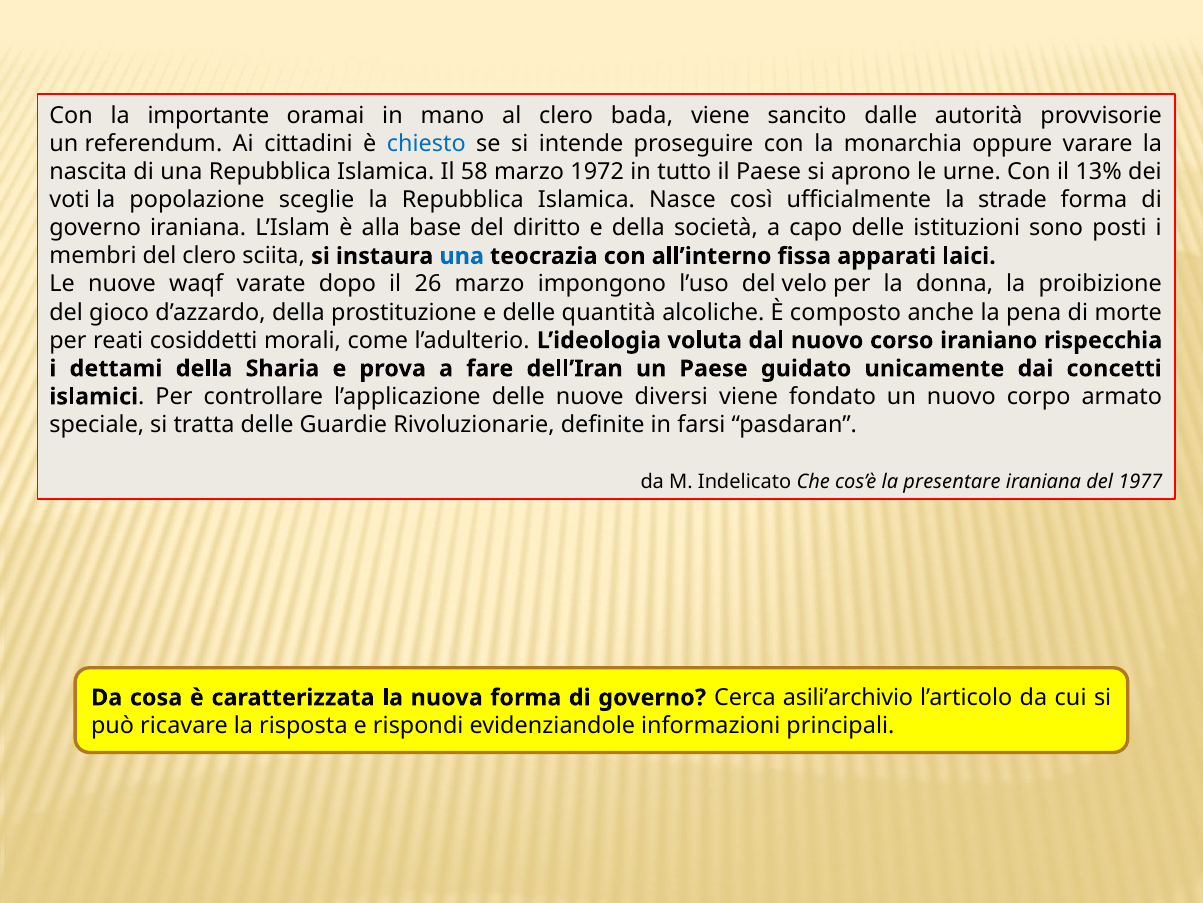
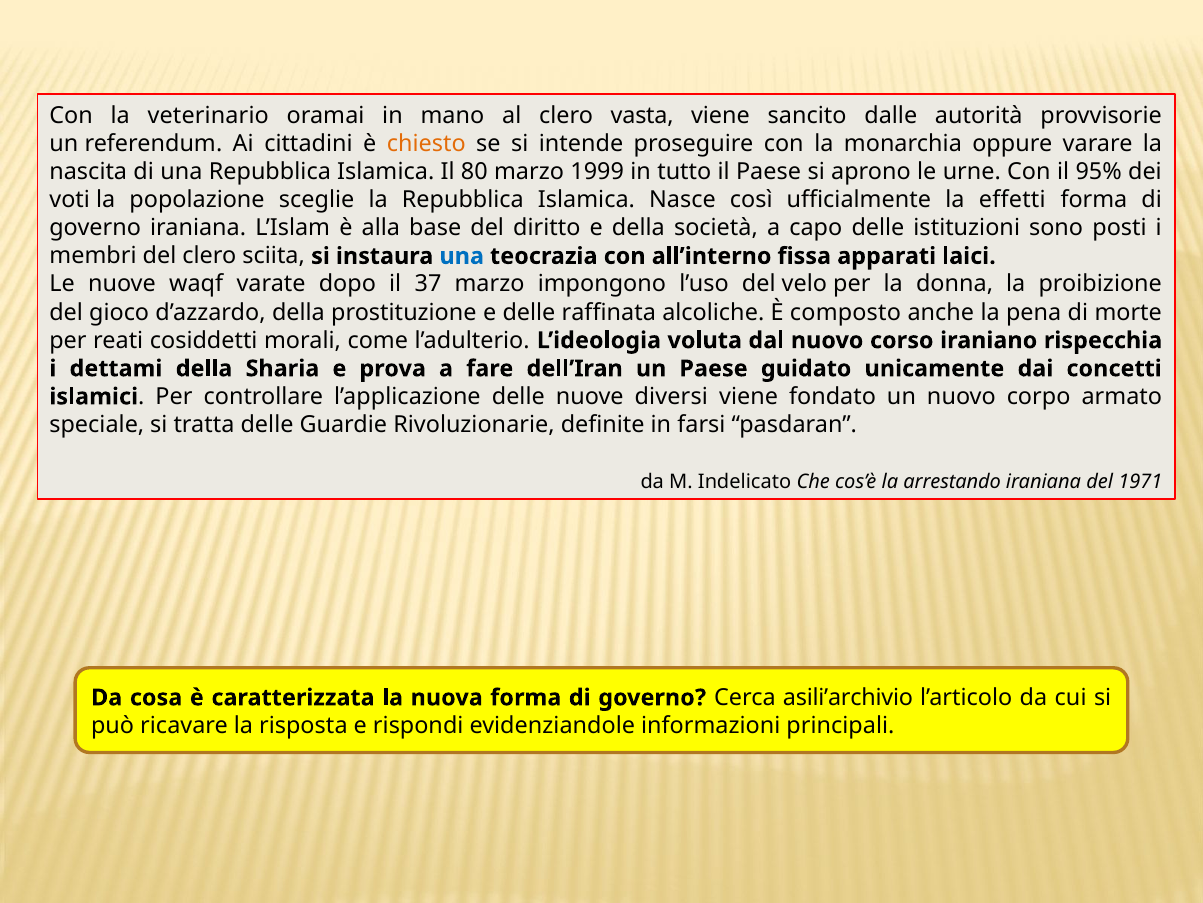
importante: importante -> veterinario
bada: bada -> vasta
chiesto colour: blue -> orange
58: 58 -> 80
1972: 1972 -> 1999
13%: 13% -> 95%
strade: strade -> effetti
26: 26 -> 37
quantità: quantità -> raffinata
presentare: presentare -> arrestando
1977: 1977 -> 1971
